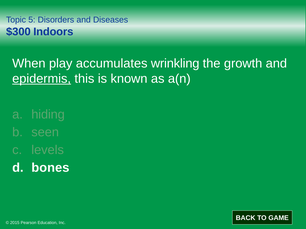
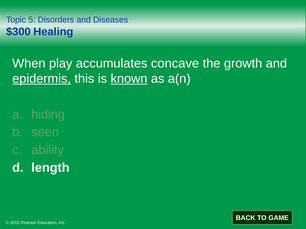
Indoors: Indoors -> Healing
wrinkling: wrinkling -> concave
known underline: none -> present
levels: levels -> ability
bones: bones -> length
